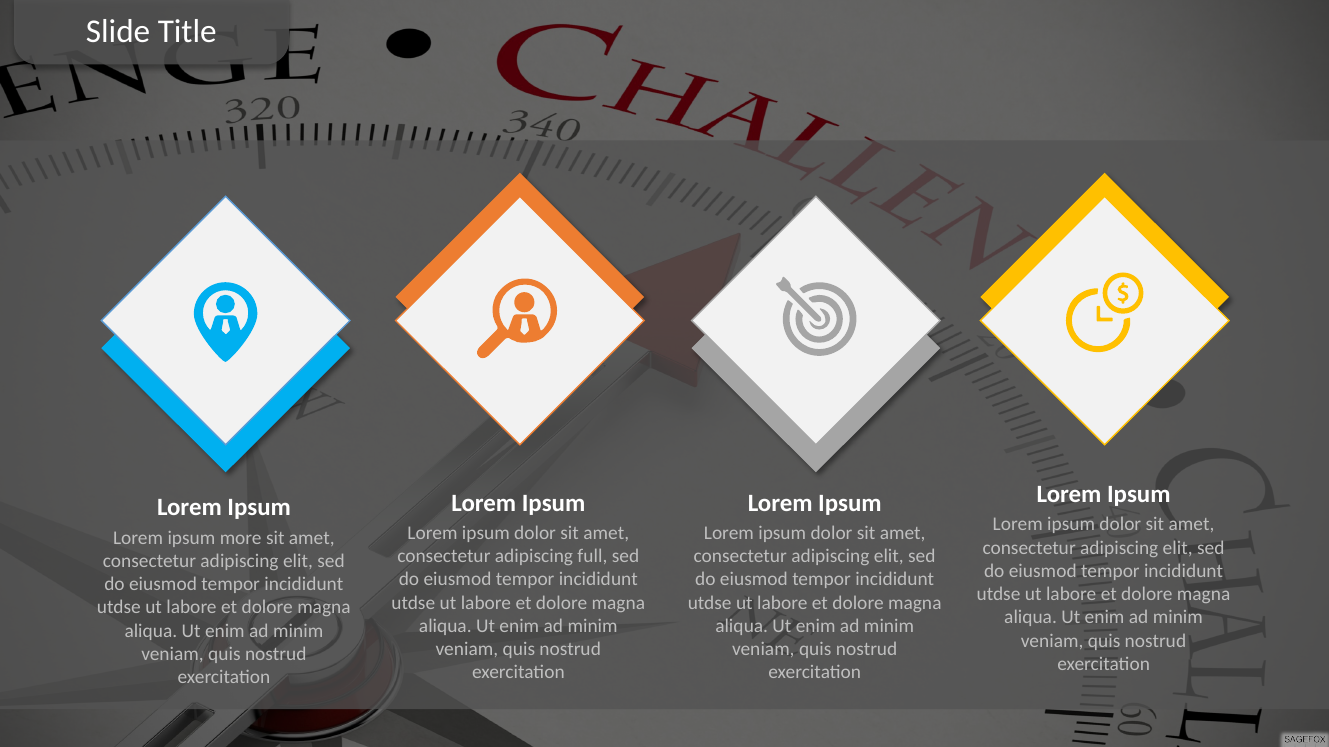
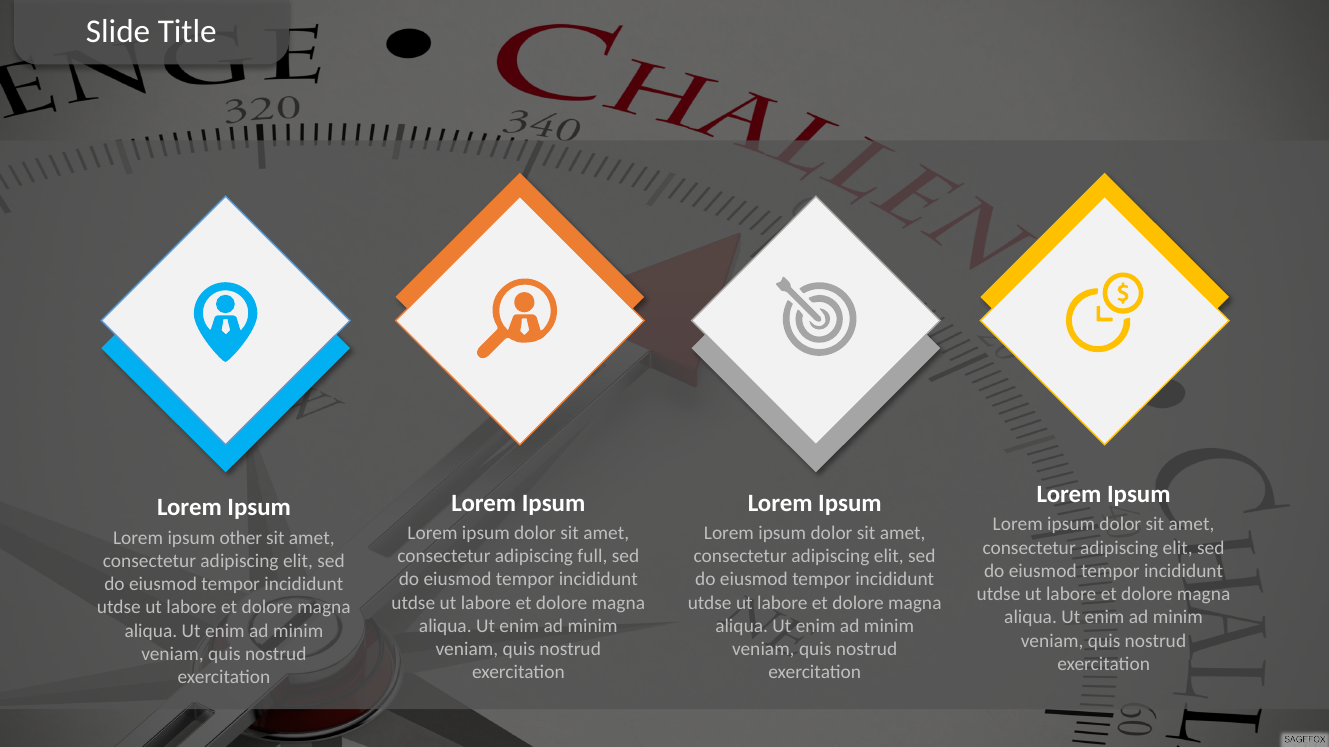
more: more -> other
